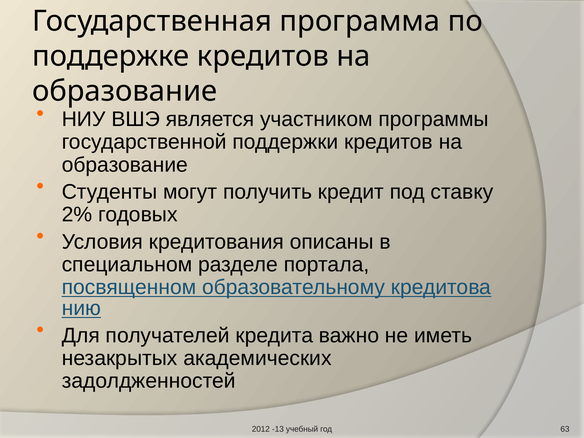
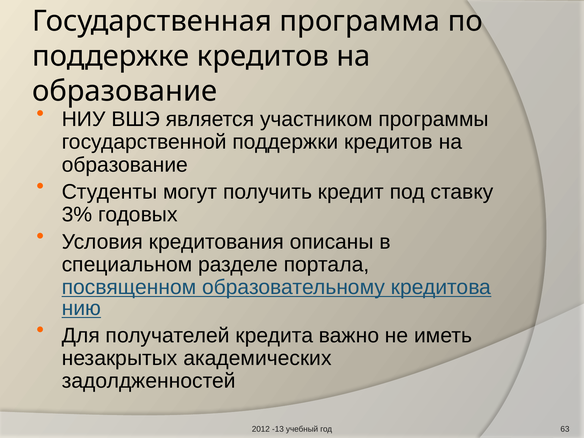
2%: 2% -> 3%
